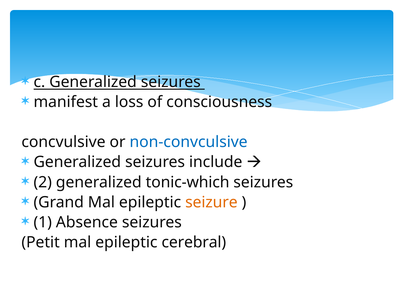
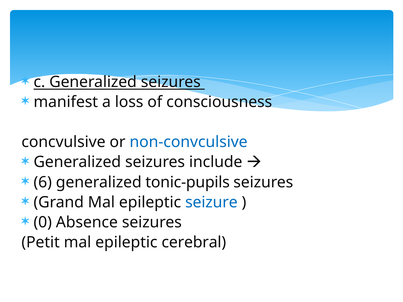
2: 2 -> 6
tonic-which: tonic-which -> tonic-pupils
seizure colour: orange -> blue
1: 1 -> 0
